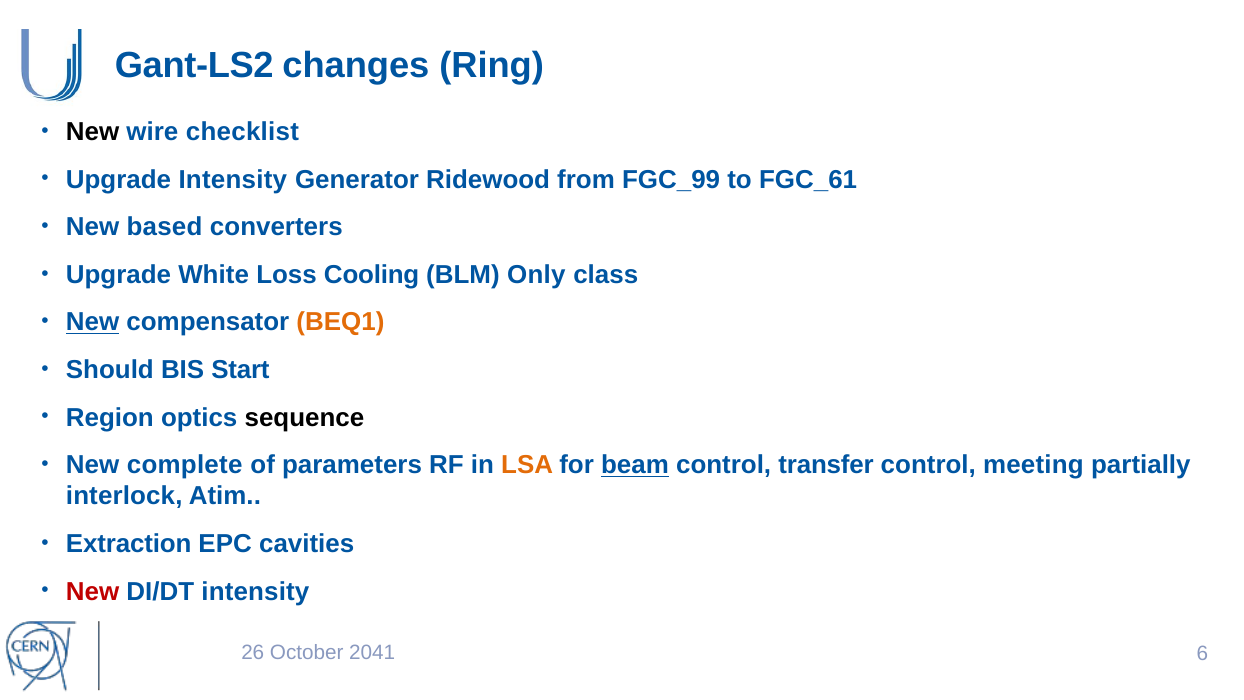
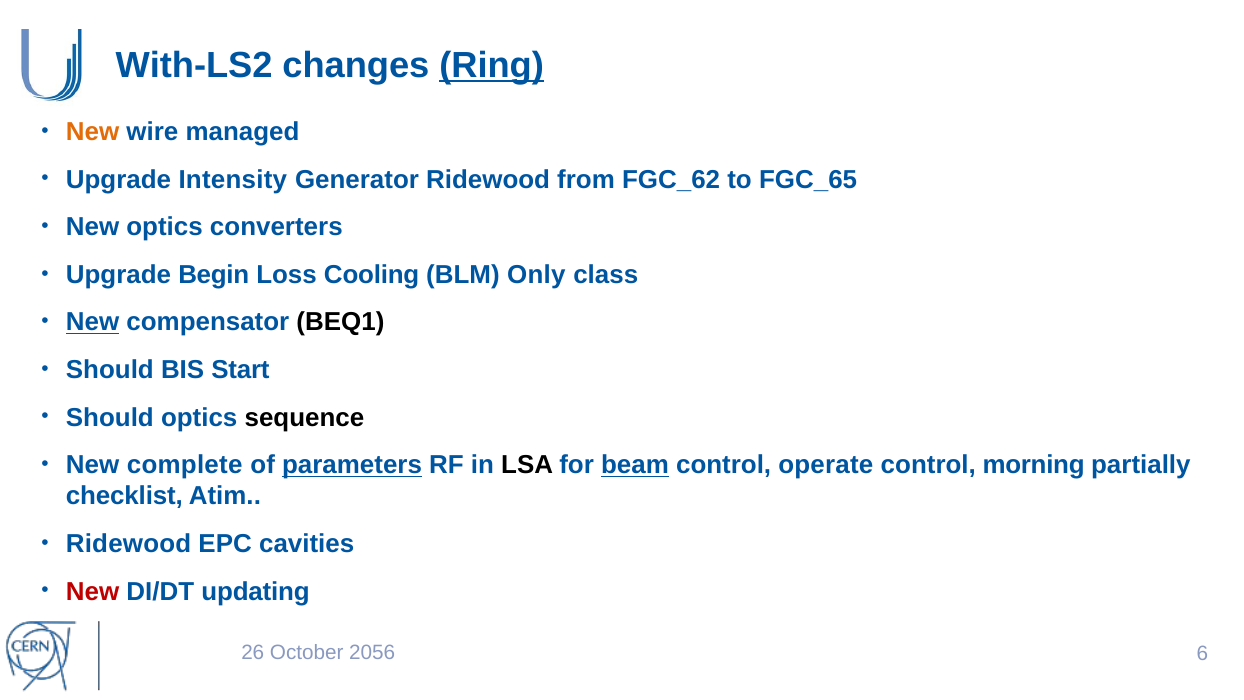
Gant-LS2: Gant-LS2 -> With-LS2
Ring underline: none -> present
New at (93, 132) colour: black -> orange
checklist: checklist -> managed
FGC_99: FGC_99 -> FGC_62
FGC_61: FGC_61 -> FGC_65
New based: based -> optics
White: White -> Begin
BEQ1 colour: orange -> black
Region at (110, 417): Region -> Should
parameters underline: none -> present
LSA colour: orange -> black
transfer: transfer -> operate
meeting: meeting -> morning
interlock: interlock -> checklist
Extraction at (129, 544): Extraction -> Ridewood
DI/DT intensity: intensity -> updating
2041: 2041 -> 2056
